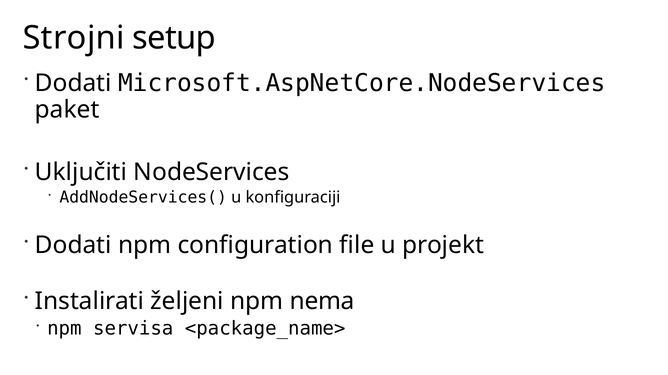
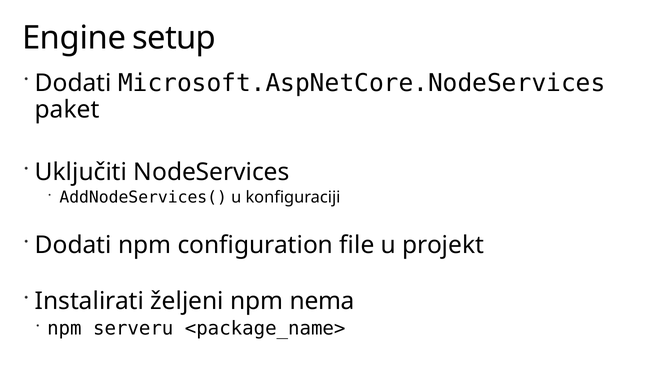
Strojni: Strojni -> Engine
servisa: servisa -> serveru
